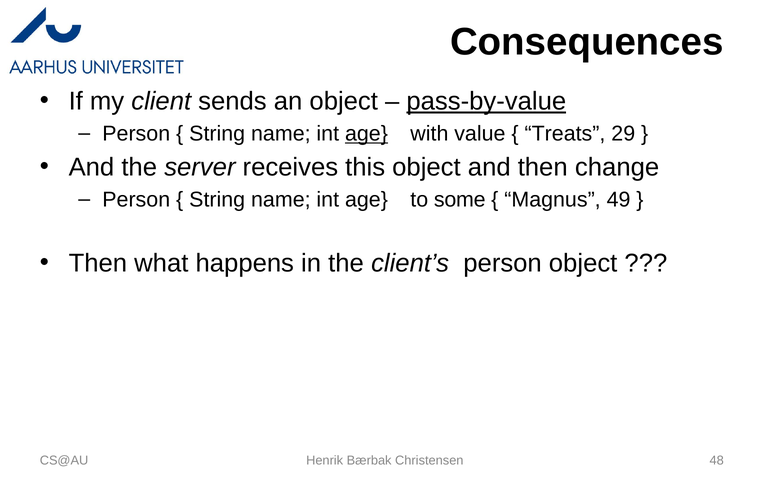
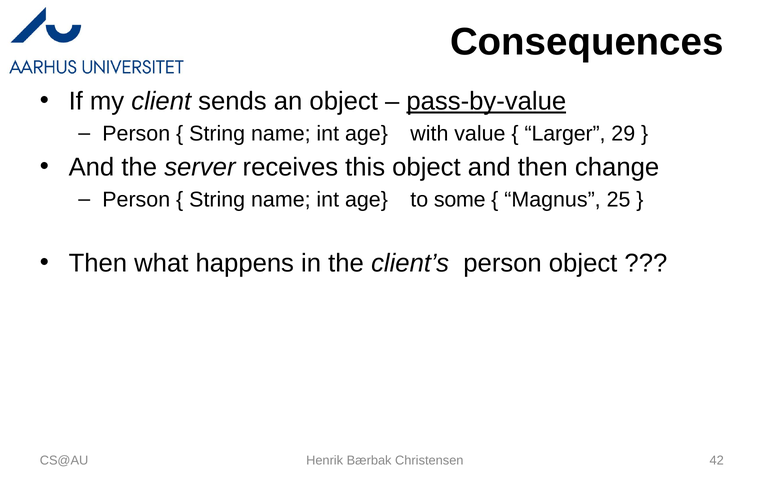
age at (366, 133) underline: present -> none
Treats: Treats -> Larger
49: 49 -> 25
48: 48 -> 42
